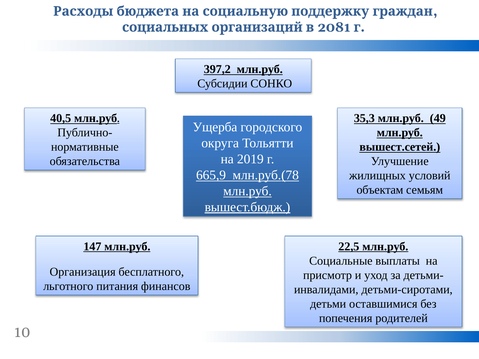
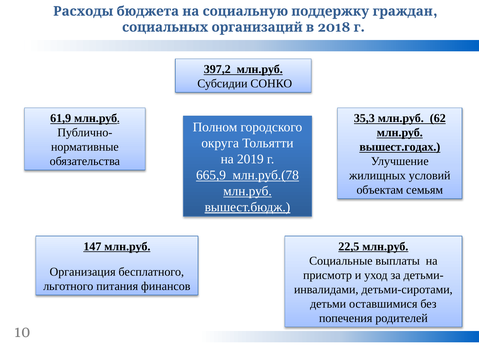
2081: 2081 -> 2018
40,5: 40,5 -> 61,9
49: 49 -> 62
Ущерба: Ущерба -> Полном
вышест.сетей: вышест.сетей -> вышест.годах
